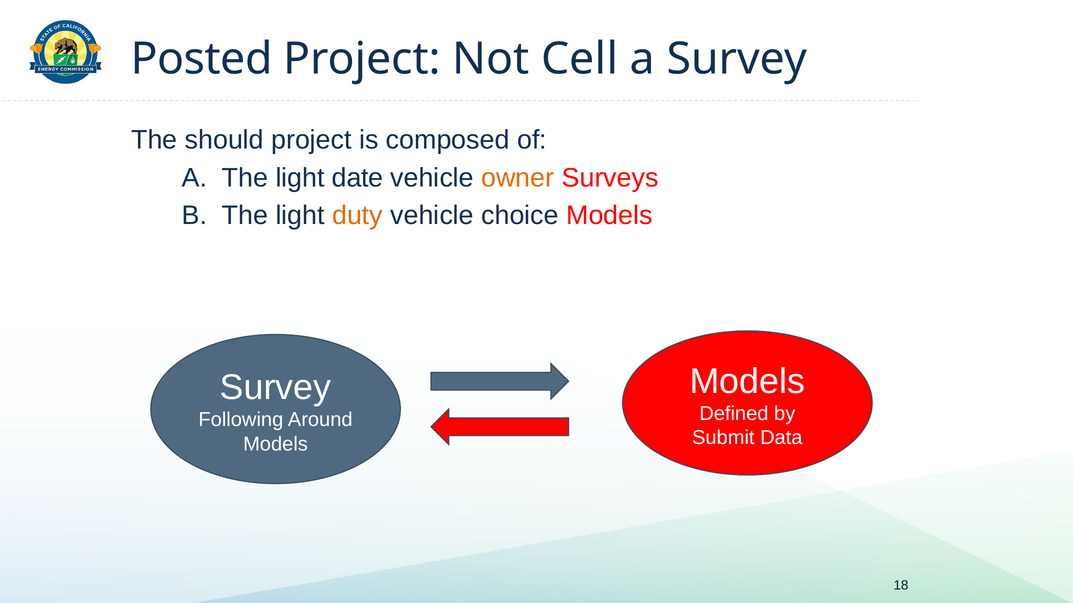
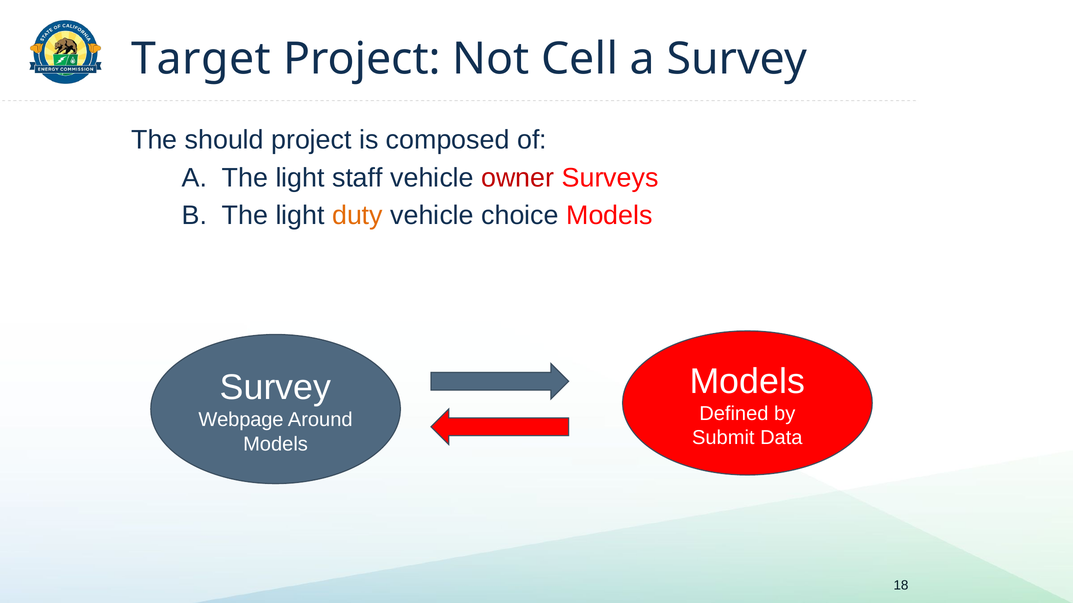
Posted: Posted -> Target
date: date -> staff
owner colour: orange -> red
Following: Following -> Webpage
